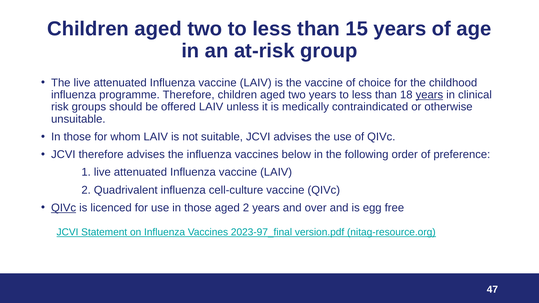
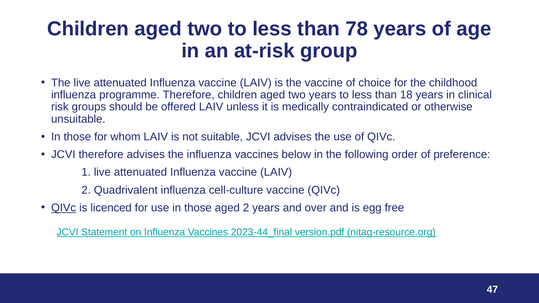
15: 15 -> 78
years at (429, 95) underline: present -> none
2023-97_final: 2023-97_final -> 2023-44_final
